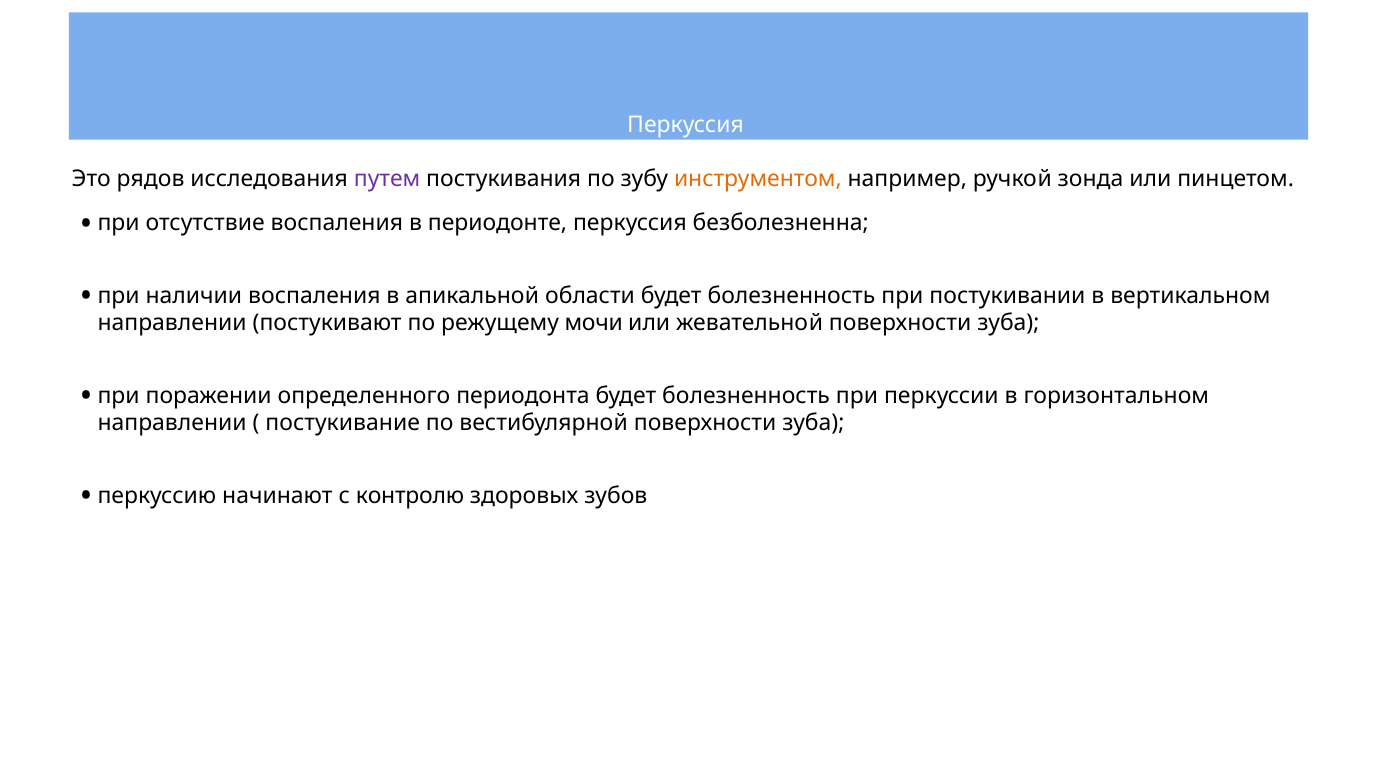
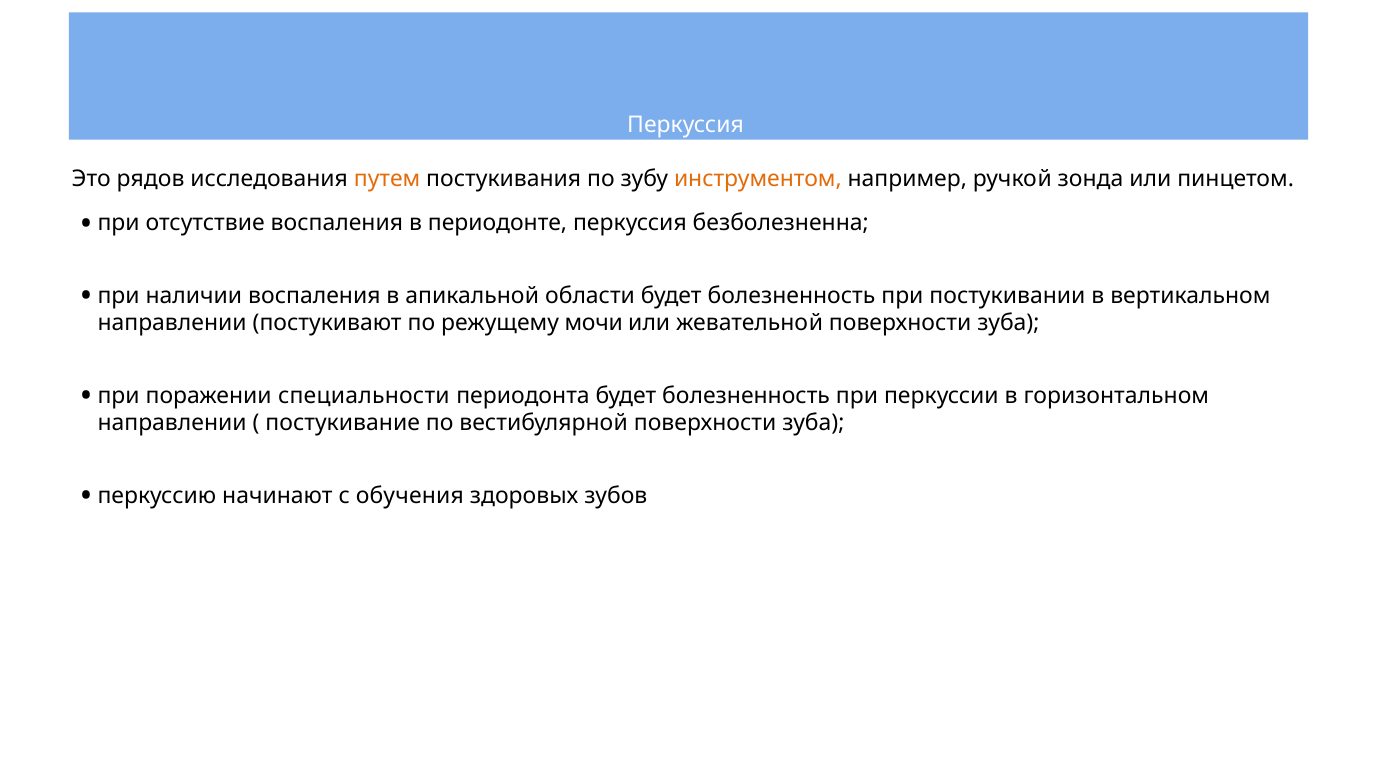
путем colour: purple -> orange
определенного: определенного -> специальности
контролю: контролю -> обучения
